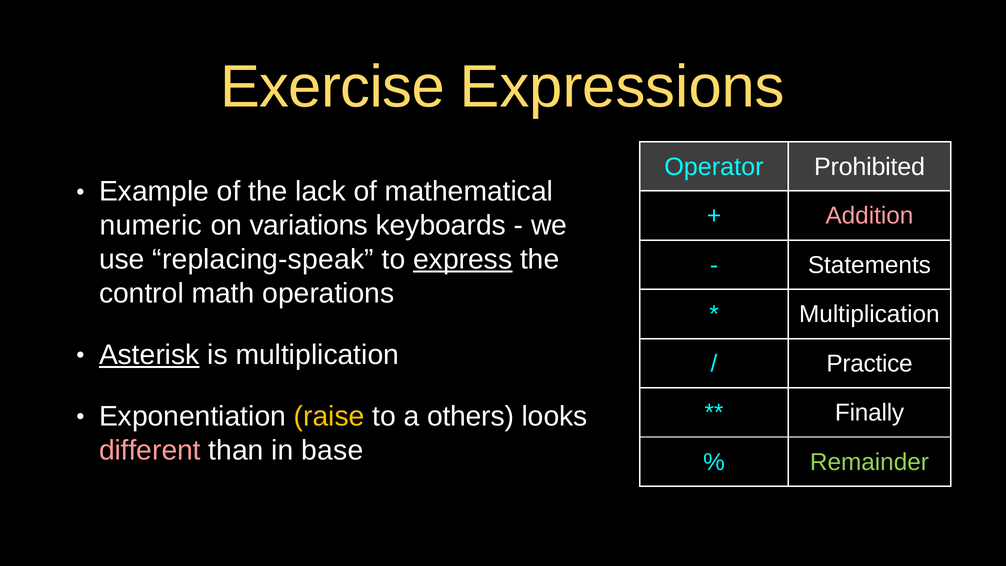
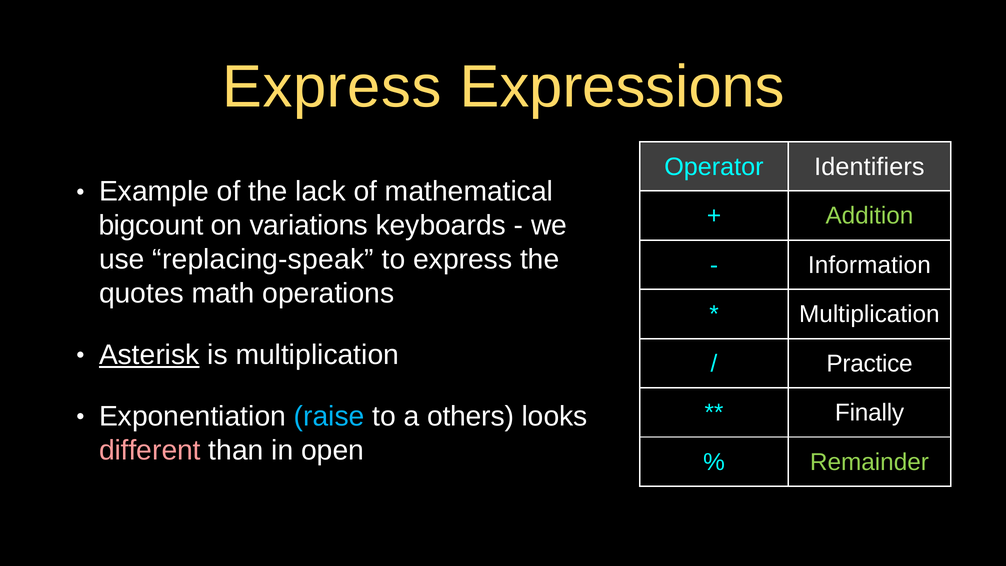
Exercise at (332, 87): Exercise -> Express
Prohibited: Prohibited -> Identifiers
Addition colour: pink -> light green
numeric: numeric -> bigcount
express at (463, 259) underline: present -> none
Statements: Statements -> Information
control: control -> quotes
raise colour: yellow -> light blue
base: base -> open
